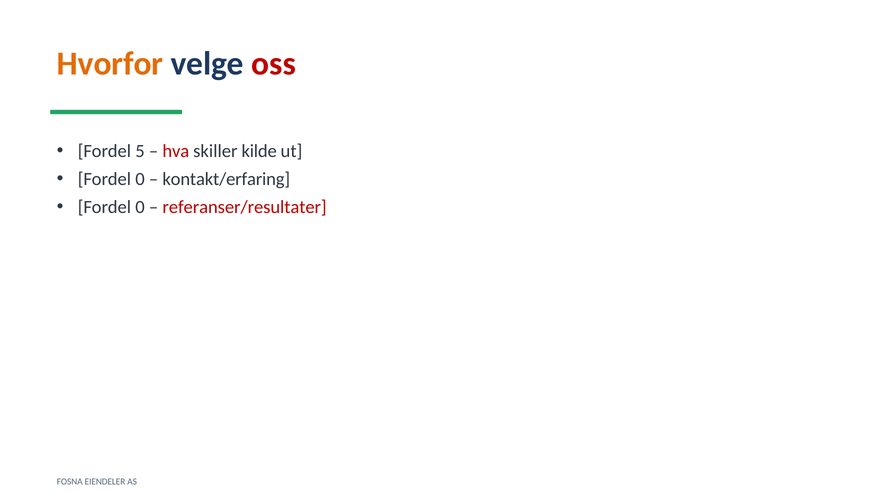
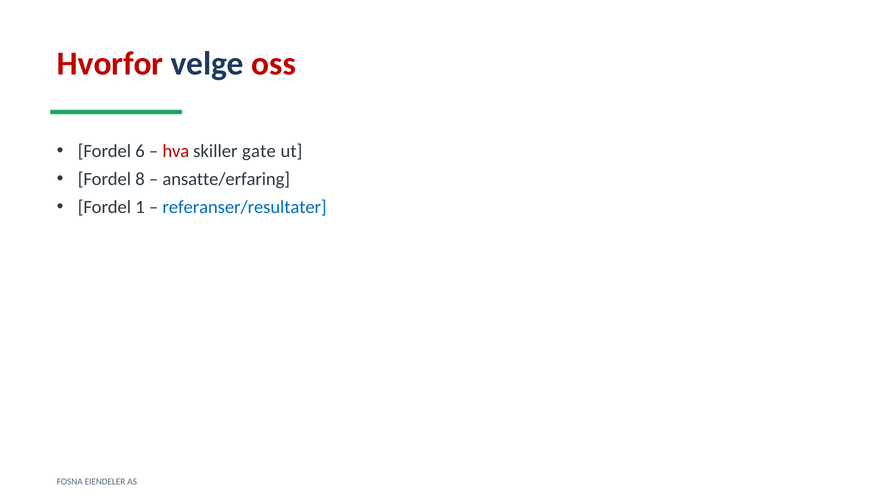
Hvorfor colour: orange -> red
5: 5 -> 6
kilde: kilde -> gate
0 at (140, 179): 0 -> 8
kontakt/erfaring: kontakt/erfaring -> ansatte/erfaring
0 at (140, 207): 0 -> 1
referanser/resultater colour: red -> blue
